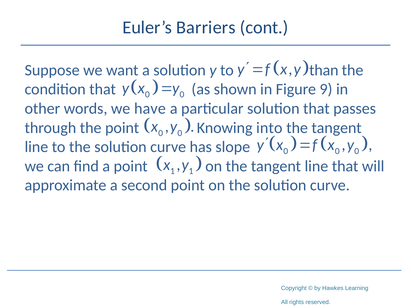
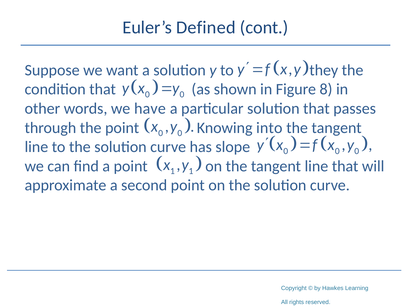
Barriers: Barriers -> Defined
than: than -> they
9: 9 -> 8
